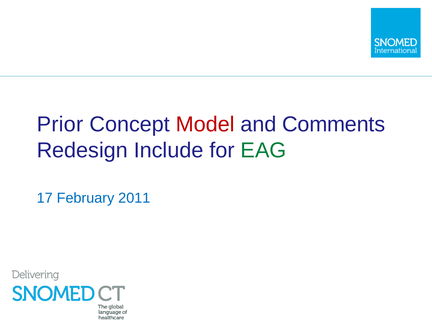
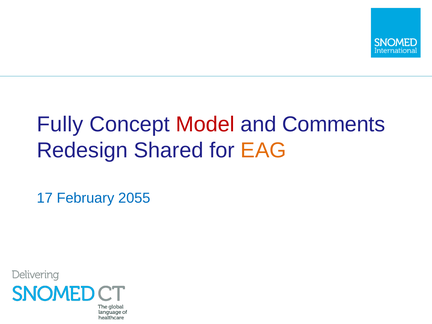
Prior: Prior -> Fully
Include: Include -> Shared
EAG colour: green -> orange
2011: 2011 -> 2055
